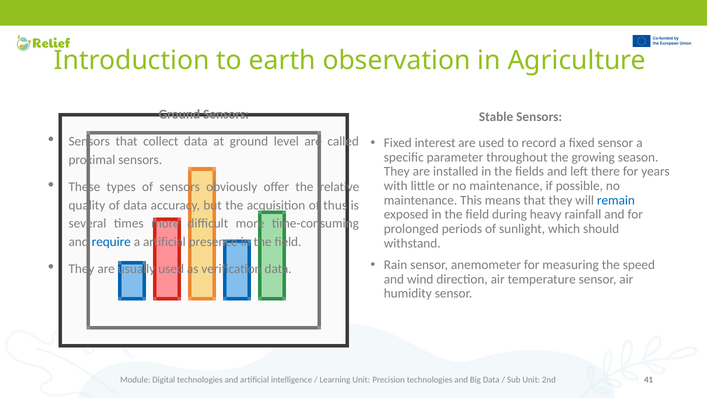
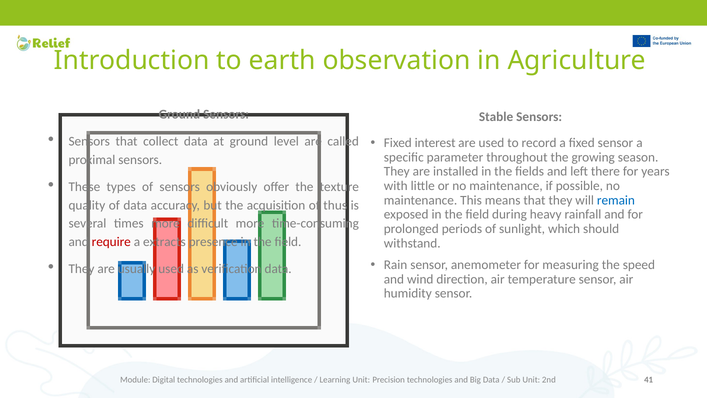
relative: relative -> texture
require colour: blue -> red
a artificial: artificial -> extracts
